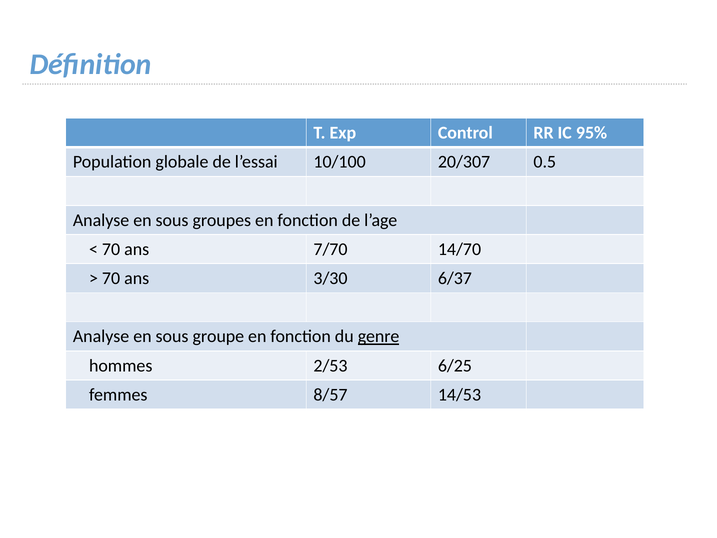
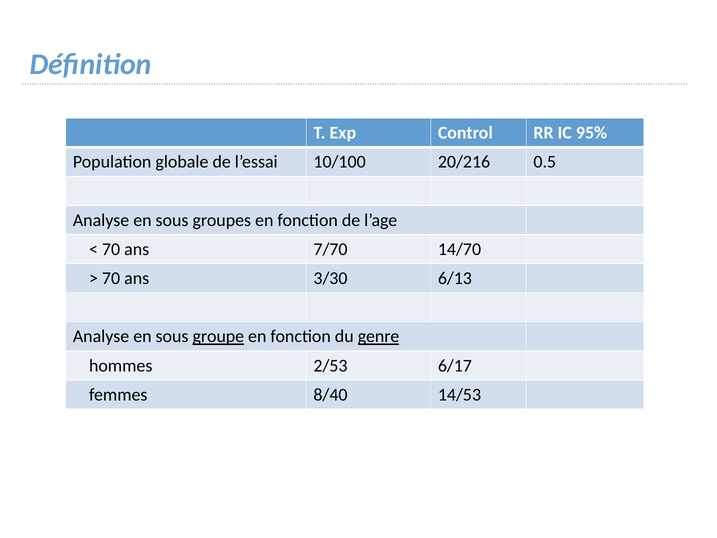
20/307: 20/307 -> 20/216
6/37: 6/37 -> 6/13
groupe underline: none -> present
6/25: 6/25 -> 6/17
8/57: 8/57 -> 8/40
